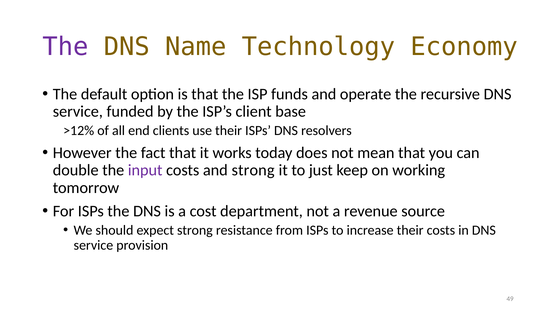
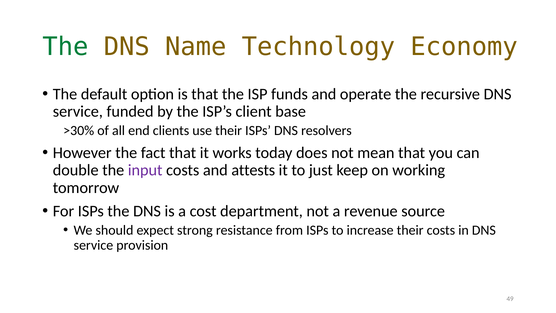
The at (65, 47) colour: purple -> green
>12%: >12% -> >30%
and strong: strong -> attests
